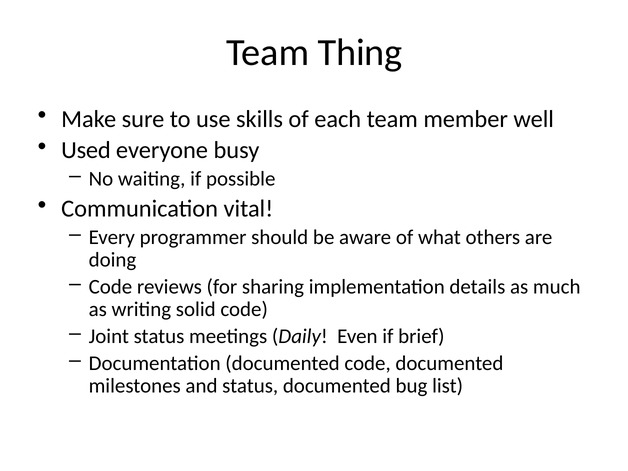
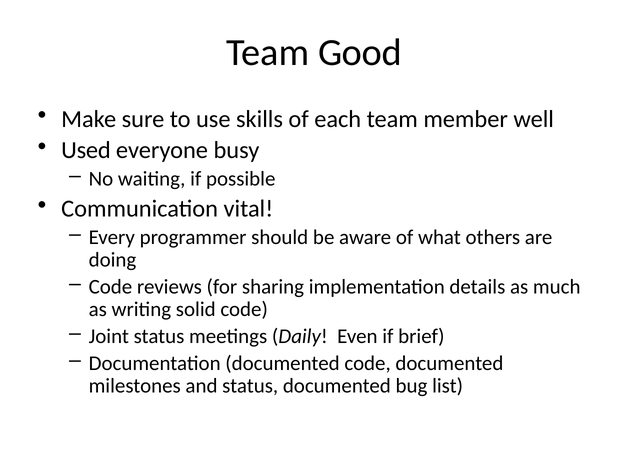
Thing: Thing -> Good
